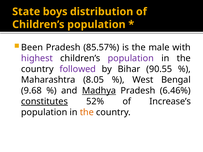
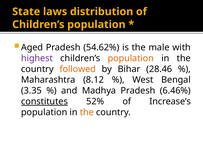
boys: boys -> laws
Been: Been -> Aged
85.57%: 85.57% -> 54.62%
population at (131, 58) colour: purple -> orange
followed colour: purple -> orange
90.55: 90.55 -> 28.46
8.05: 8.05 -> 8.12
9.68: 9.68 -> 3.35
Madhya underline: present -> none
